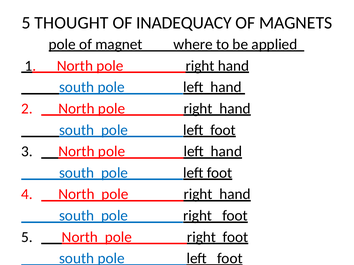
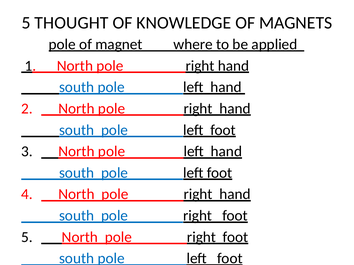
INADEQUACY: INADEQUACY -> KNOWLEDGE
